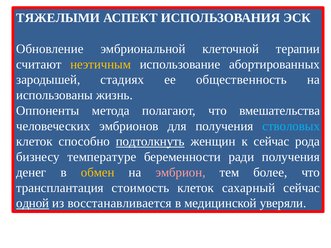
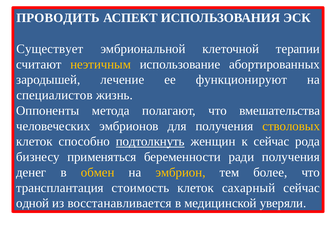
ТЯЖЕЛЫМИ: ТЯЖЕЛЫМИ -> ПРОВОДИТЬ
Обновление: Обновление -> Существует
стадиях: стадиях -> лечение
общественность: общественность -> функционируют
использованы: использованы -> специалистов
стволовых colour: light blue -> yellow
температуре: температуре -> применяться
эмбрион colour: pink -> yellow
одной underline: present -> none
